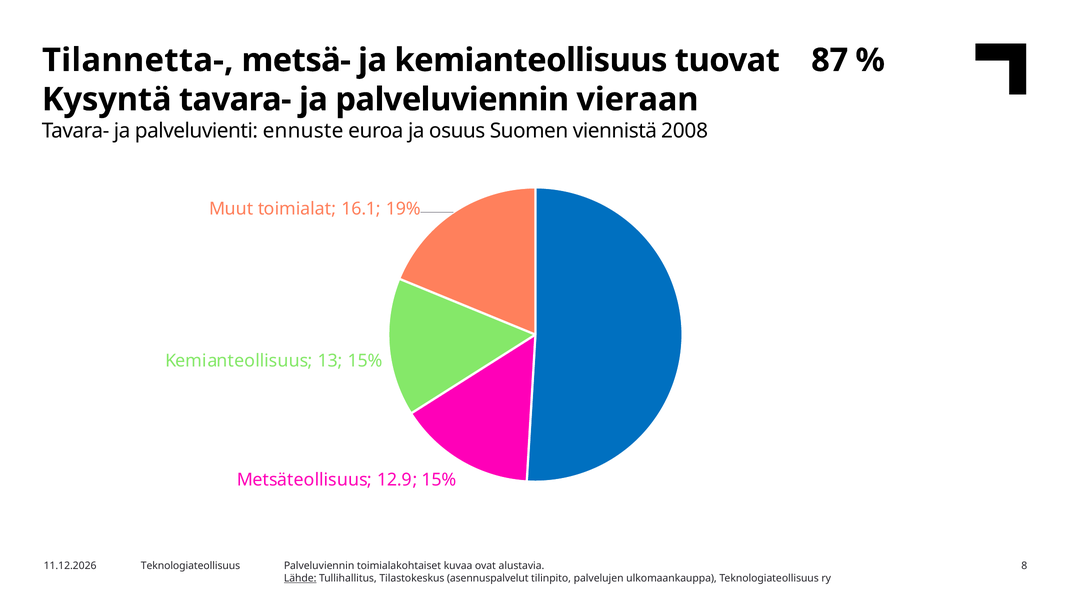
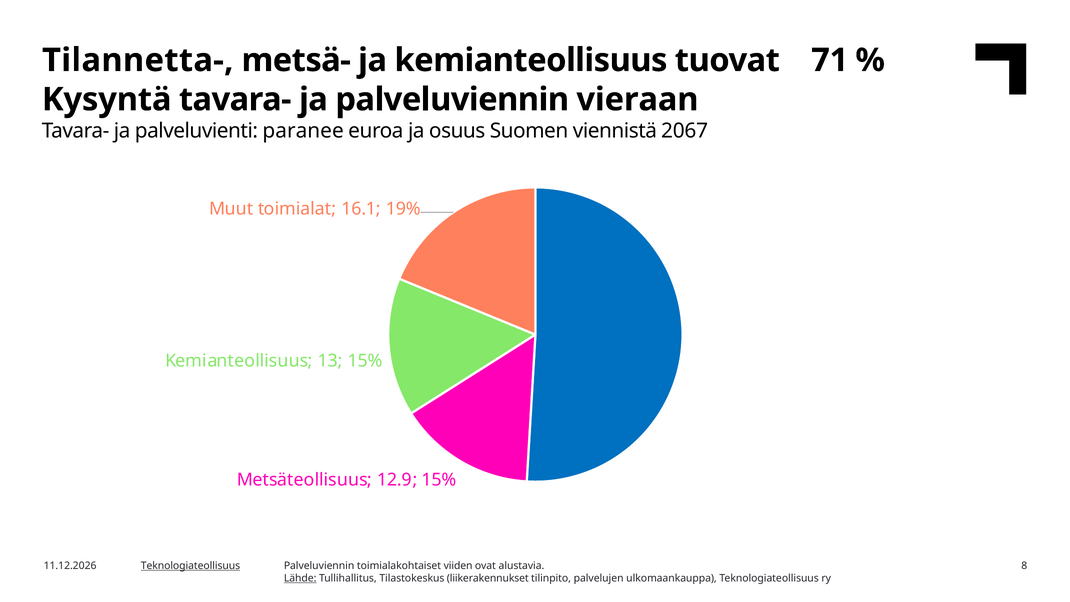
87: 87 -> 71
ennuste: ennuste -> paranee
2008: 2008 -> 2067
Teknologiateollisuus at (190, 566) underline: none -> present
kuvaa: kuvaa -> viiden
asennuspalvelut: asennuspalvelut -> liikerakennukset
